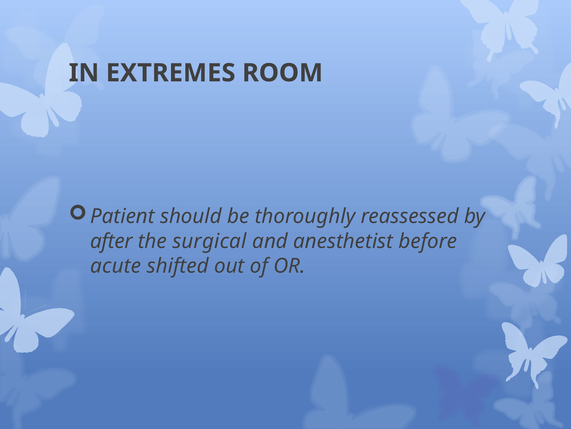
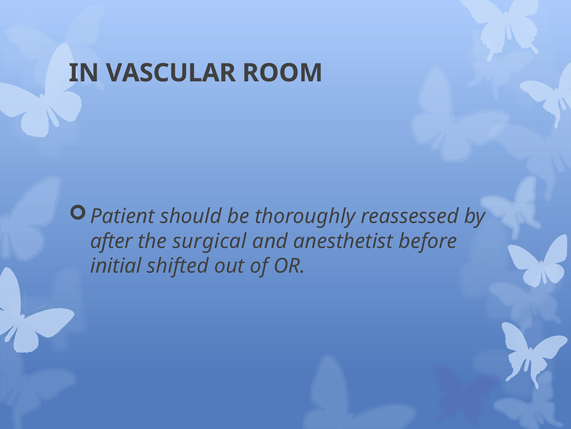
EXTREMES: EXTREMES -> VASCULAR
acute: acute -> initial
